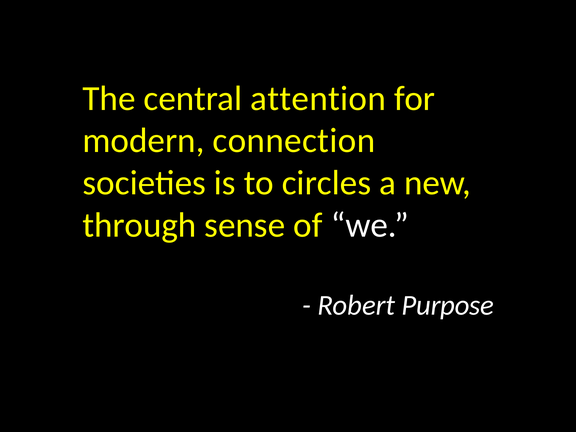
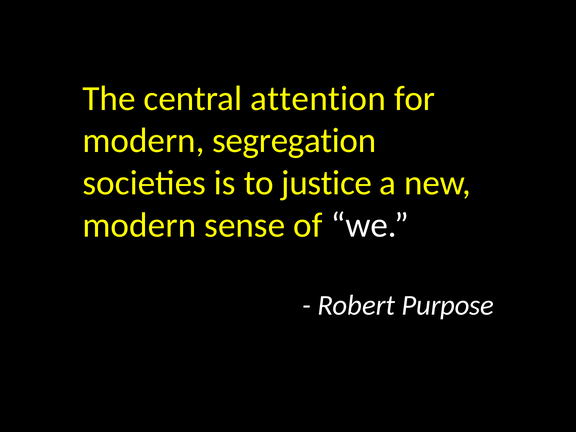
connection: connection -> segregation
circles: circles -> justice
through at (139, 225): through -> modern
